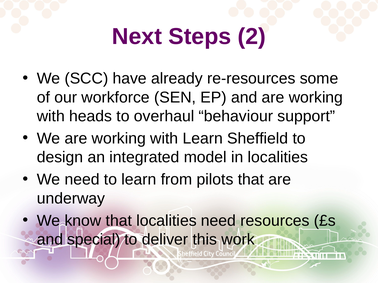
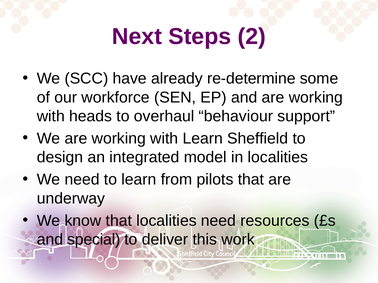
re-resources: re-resources -> re-determine
